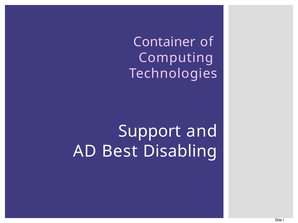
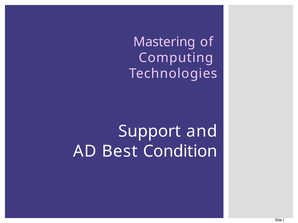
Container: Container -> Mastering
Disabling: Disabling -> Condition
